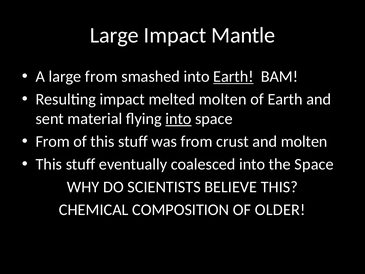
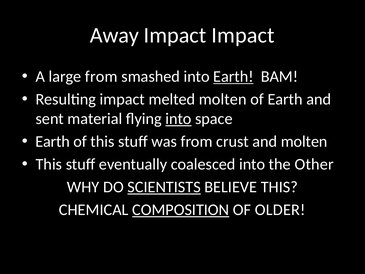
Large at (114, 35): Large -> Away
Impact Mantle: Mantle -> Impact
From at (53, 141): From -> Earth
the Space: Space -> Other
SCIENTISTS underline: none -> present
COMPOSITION underline: none -> present
